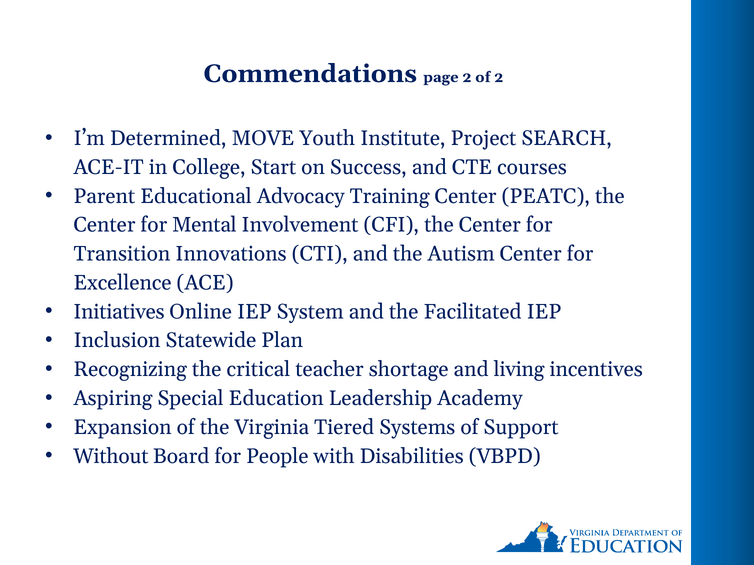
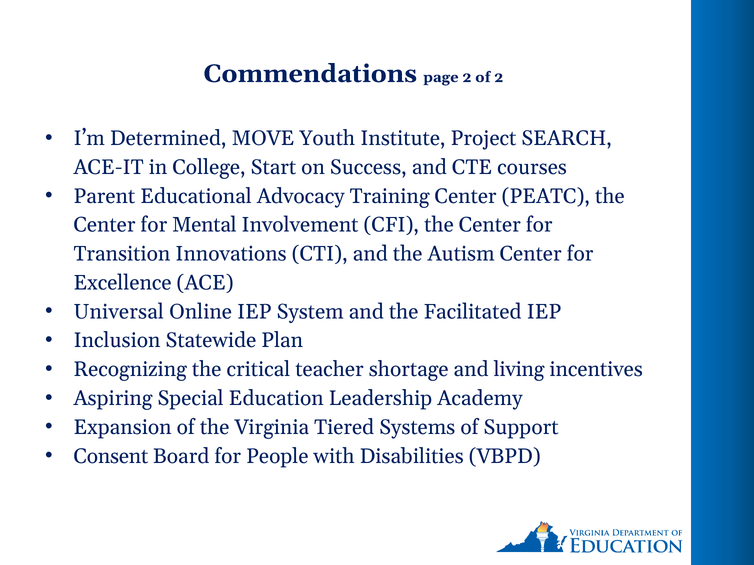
Initiatives: Initiatives -> Universal
Without: Without -> Consent
